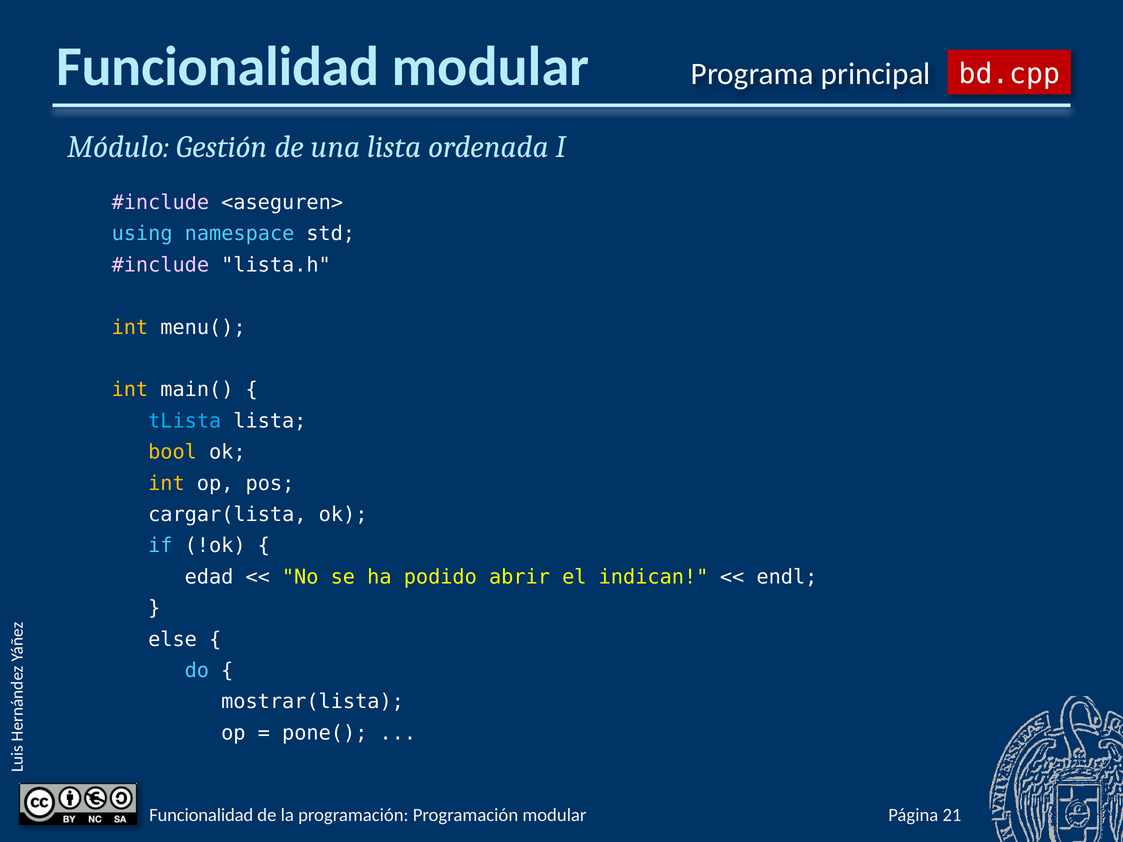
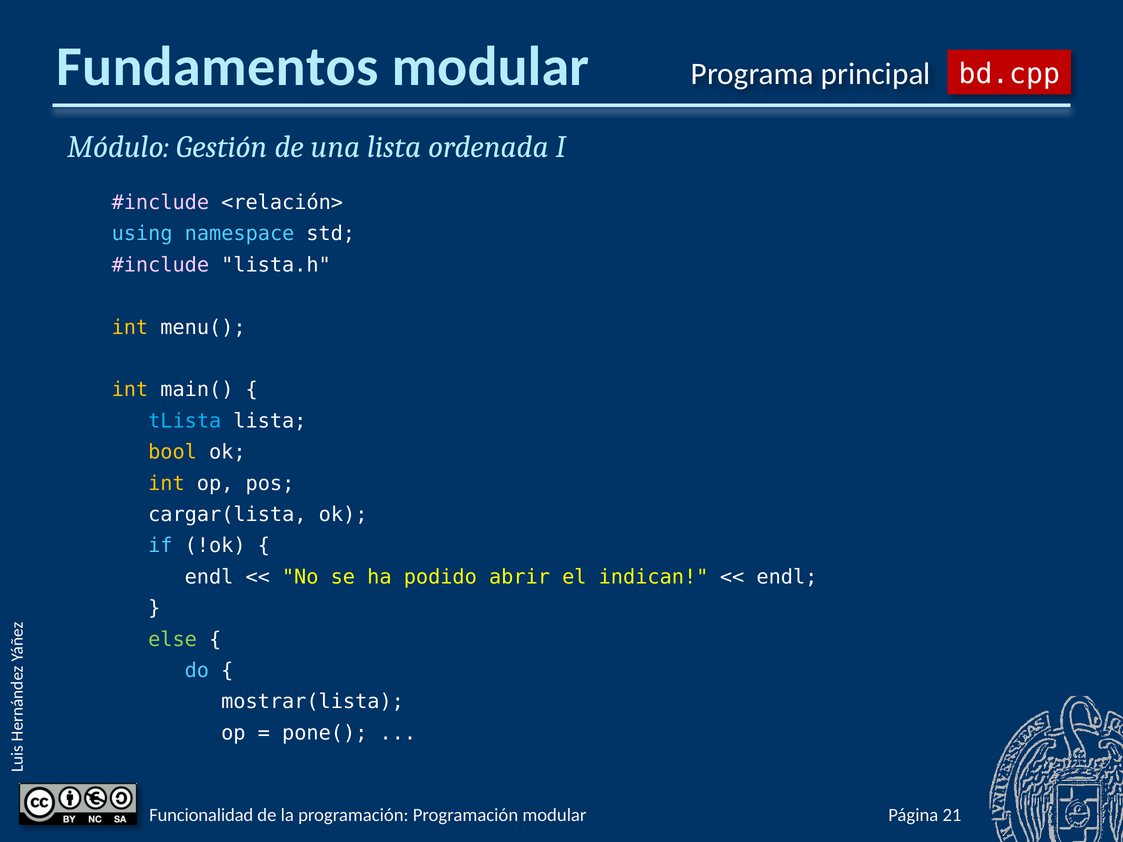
Funcionalidad at (218, 67): Funcionalidad -> Fundamentos
<aseguren>: <aseguren> -> <relación>
edad at (209, 577): edad -> endl
else colour: white -> light green
